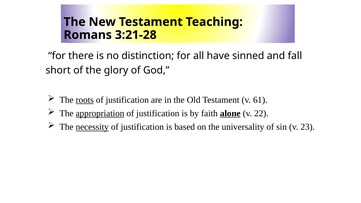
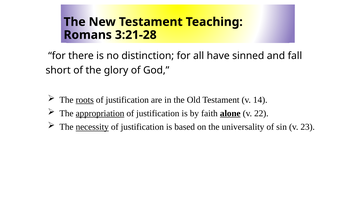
61: 61 -> 14
